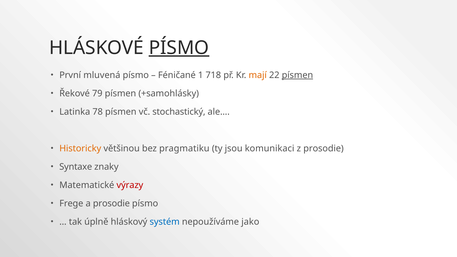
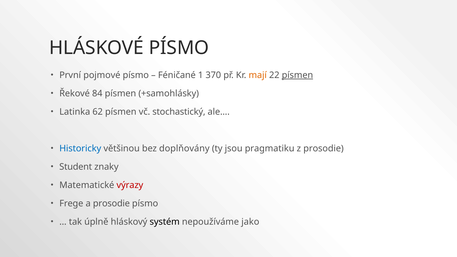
PÍSMO at (179, 48) underline: present -> none
mluvená: mluvená -> pojmové
718: 718 -> 370
79: 79 -> 84
78: 78 -> 62
Historicky colour: orange -> blue
pragmatiku: pragmatiku -> doplňovány
komunikaci: komunikaci -> pragmatiku
Syntaxe: Syntaxe -> Student
systém colour: blue -> black
